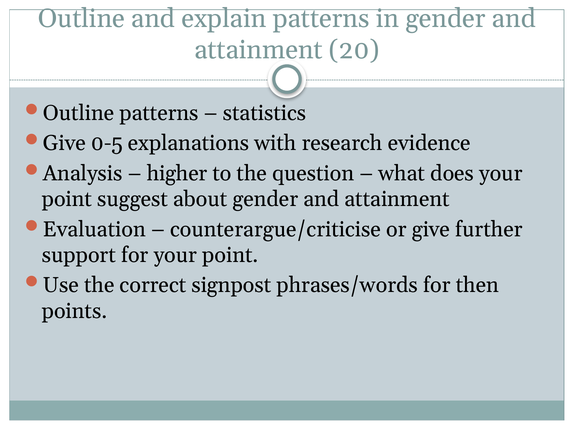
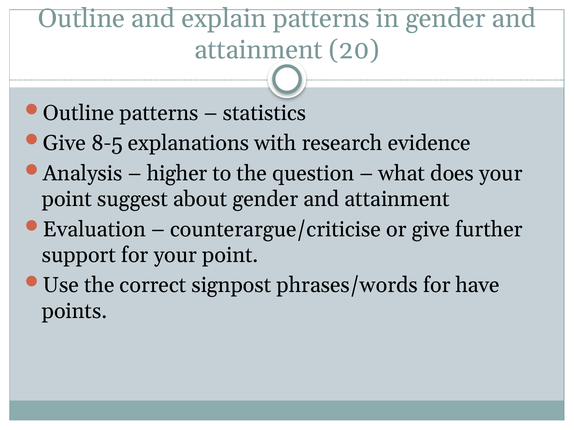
0-5: 0-5 -> 8-5
then: then -> have
